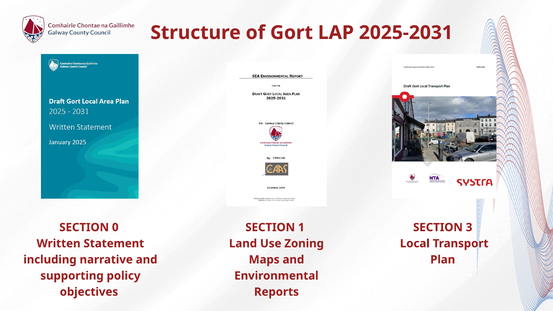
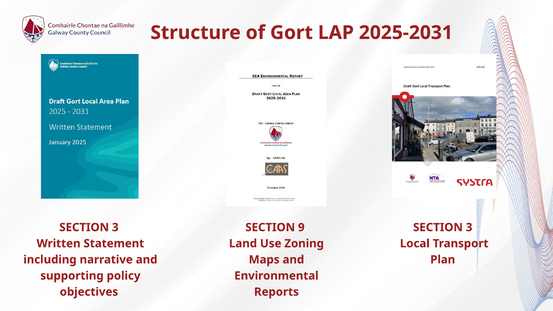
0 at (115, 227): 0 -> 3
1: 1 -> 9
